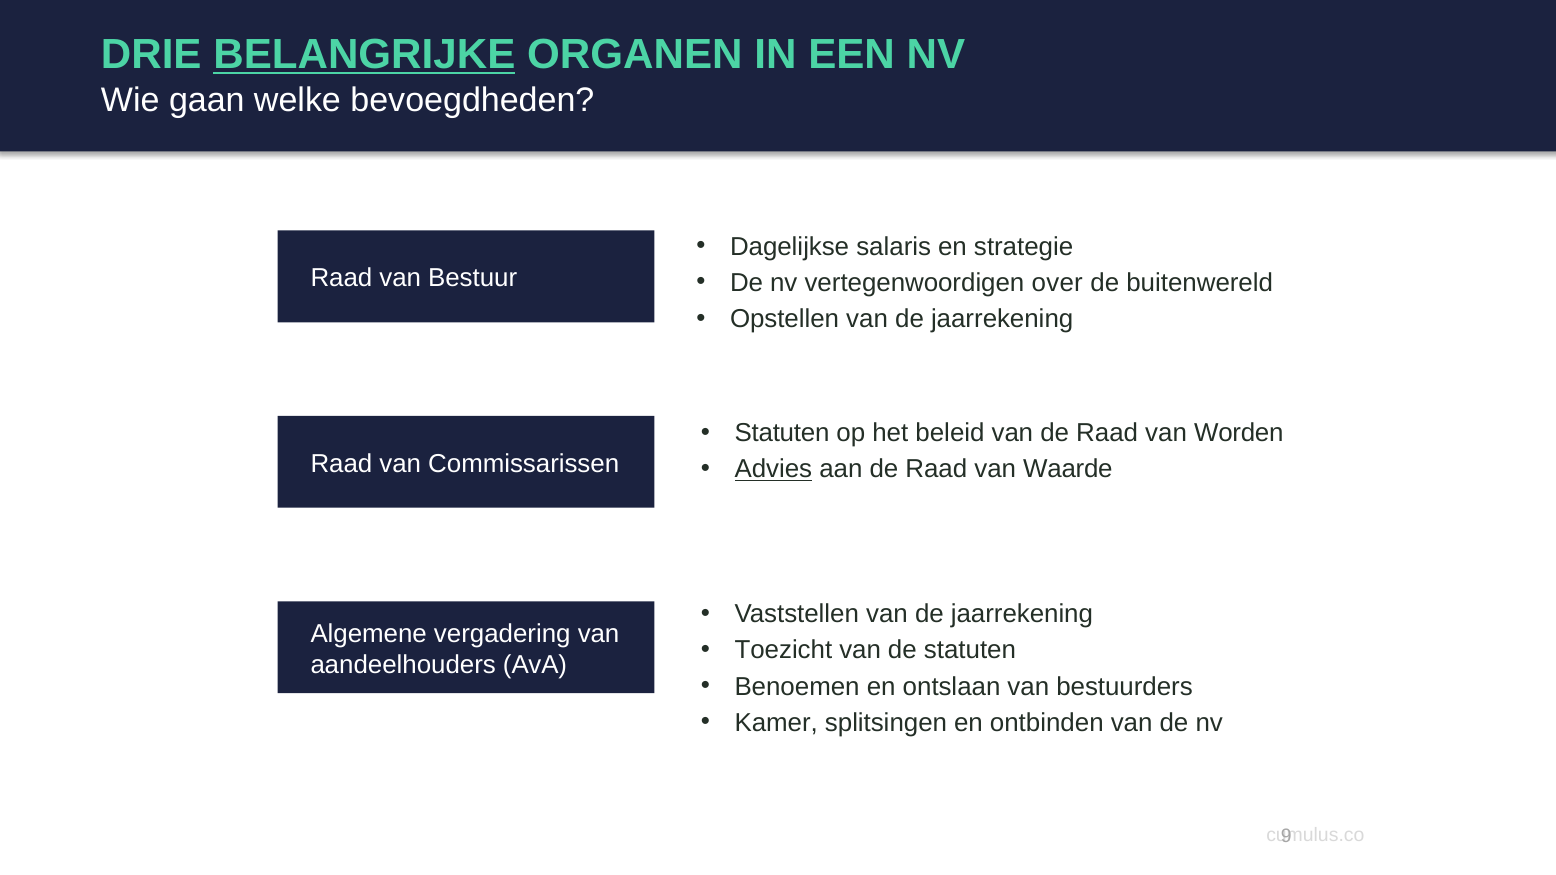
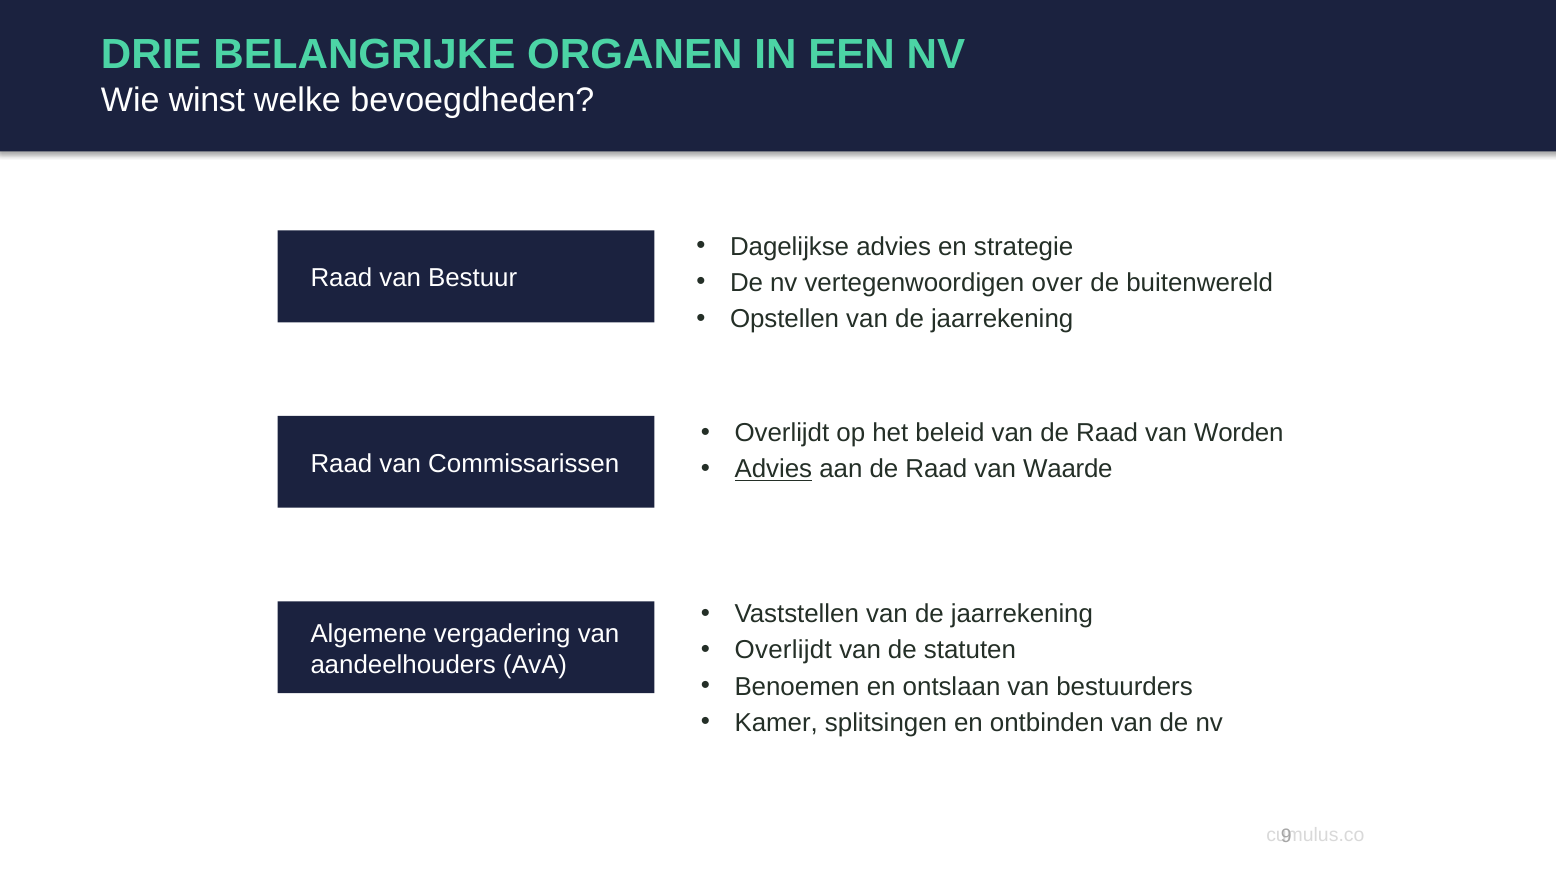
BELANGRIJKE underline: present -> none
gaan: gaan -> winst
Dagelijkse salaris: salaris -> advies
Statuten at (782, 433): Statuten -> Overlijdt
Toezicht at (783, 650): Toezicht -> Overlijdt
